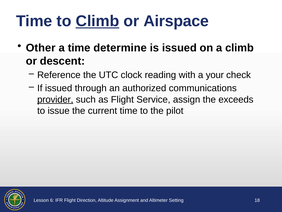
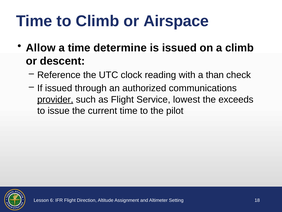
Climb at (97, 21) underline: present -> none
Other: Other -> Allow
your: your -> than
assign: assign -> lowest
